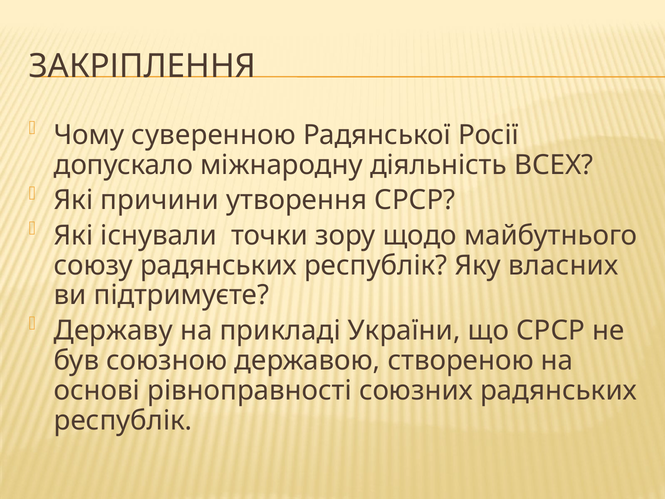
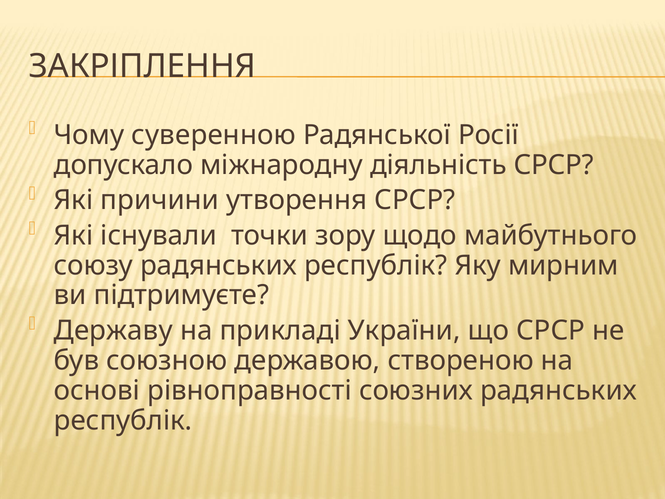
діяльність ВСЕХ: ВСЕХ -> СРСР
власних: власних -> мирним
